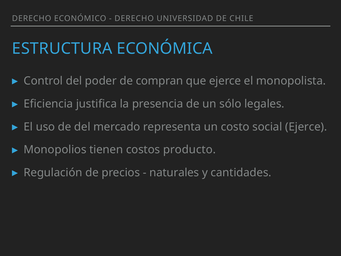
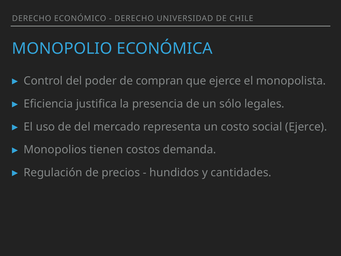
ESTRUCTURA: ESTRUCTURA -> MONOPOLIO
producto: producto -> demanda
naturales: naturales -> hundidos
